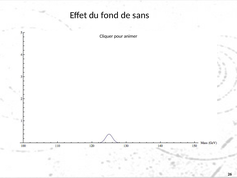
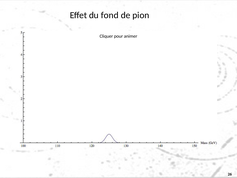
sans: sans -> pion
